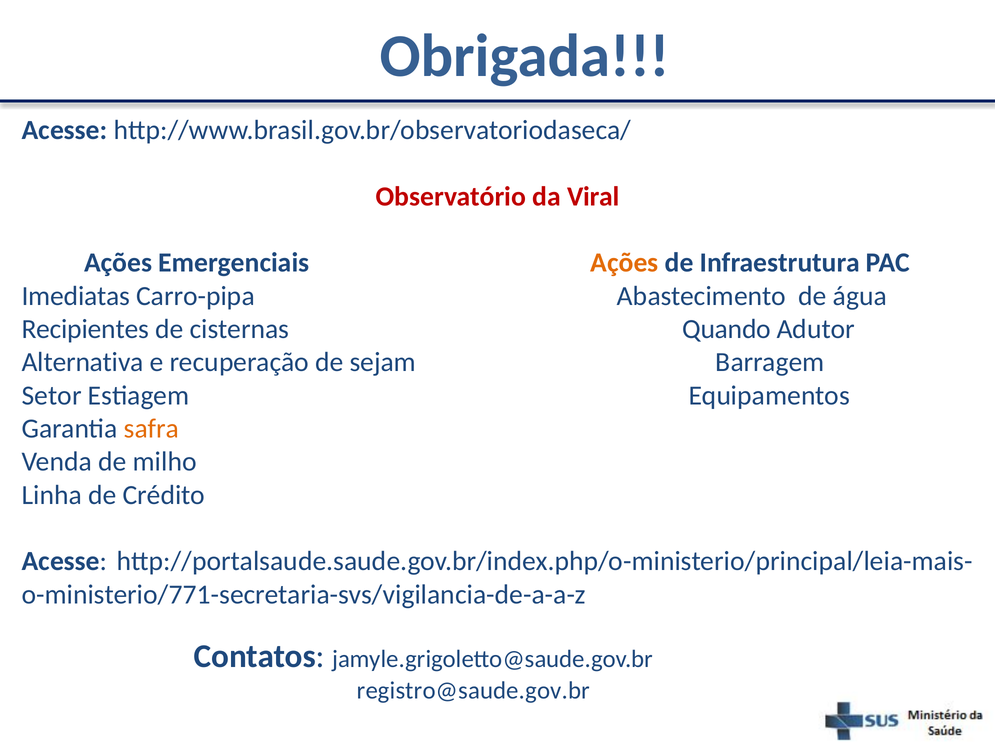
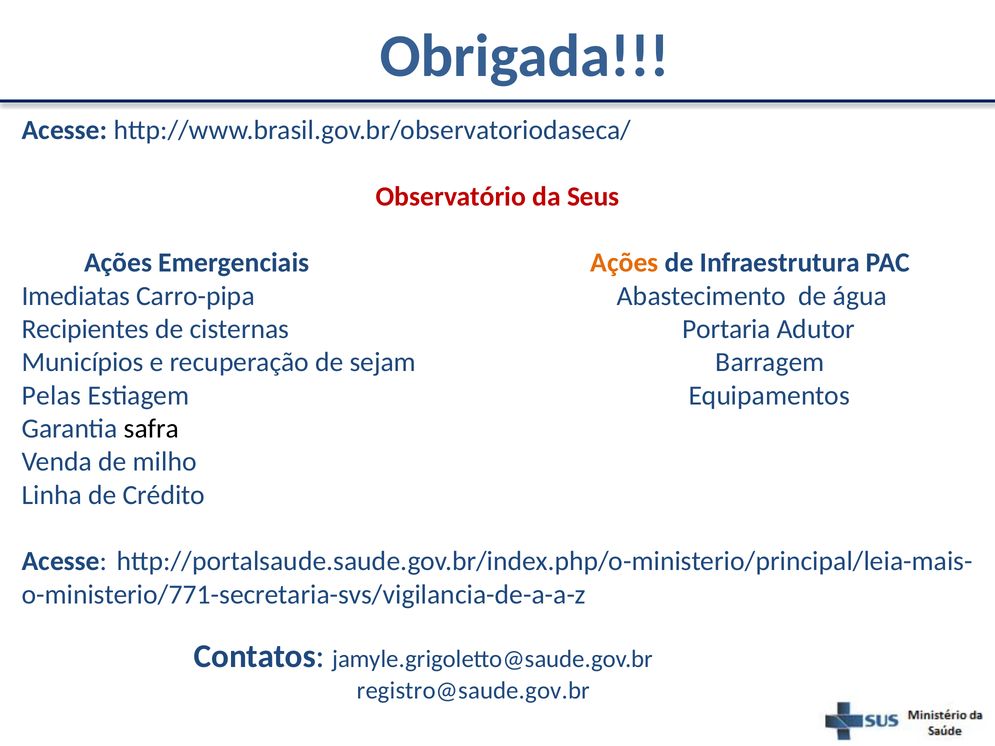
Viral: Viral -> Seus
Quando: Quando -> Portaria
Alternativa: Alternativa -> Municípios
Setor: Setor -> Pelas
safra colour: orange -> black
